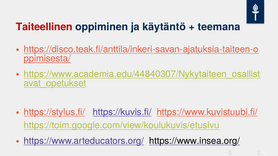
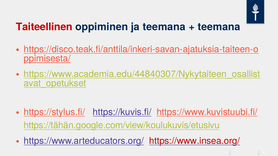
ja käytäntö: käytäntö -> teemana
https://toim.google.com/view/koulukuvis/etusivu: https://toim.google.com/view/koulukuvis/etusivu -> https://tähän.google.com/view/koulukuvis/etusivu
https://www.insea.org/ colour: black -> red
